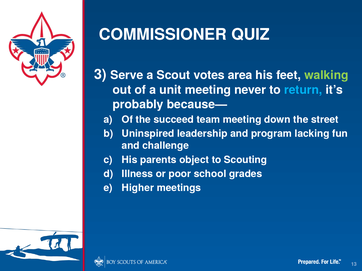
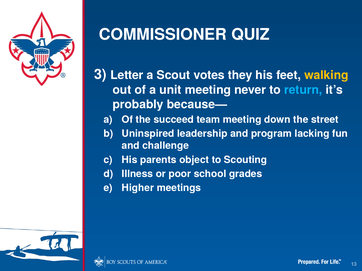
Serve: Serve -> Letter
area: area -> they
walking colour: light green -> yellow
